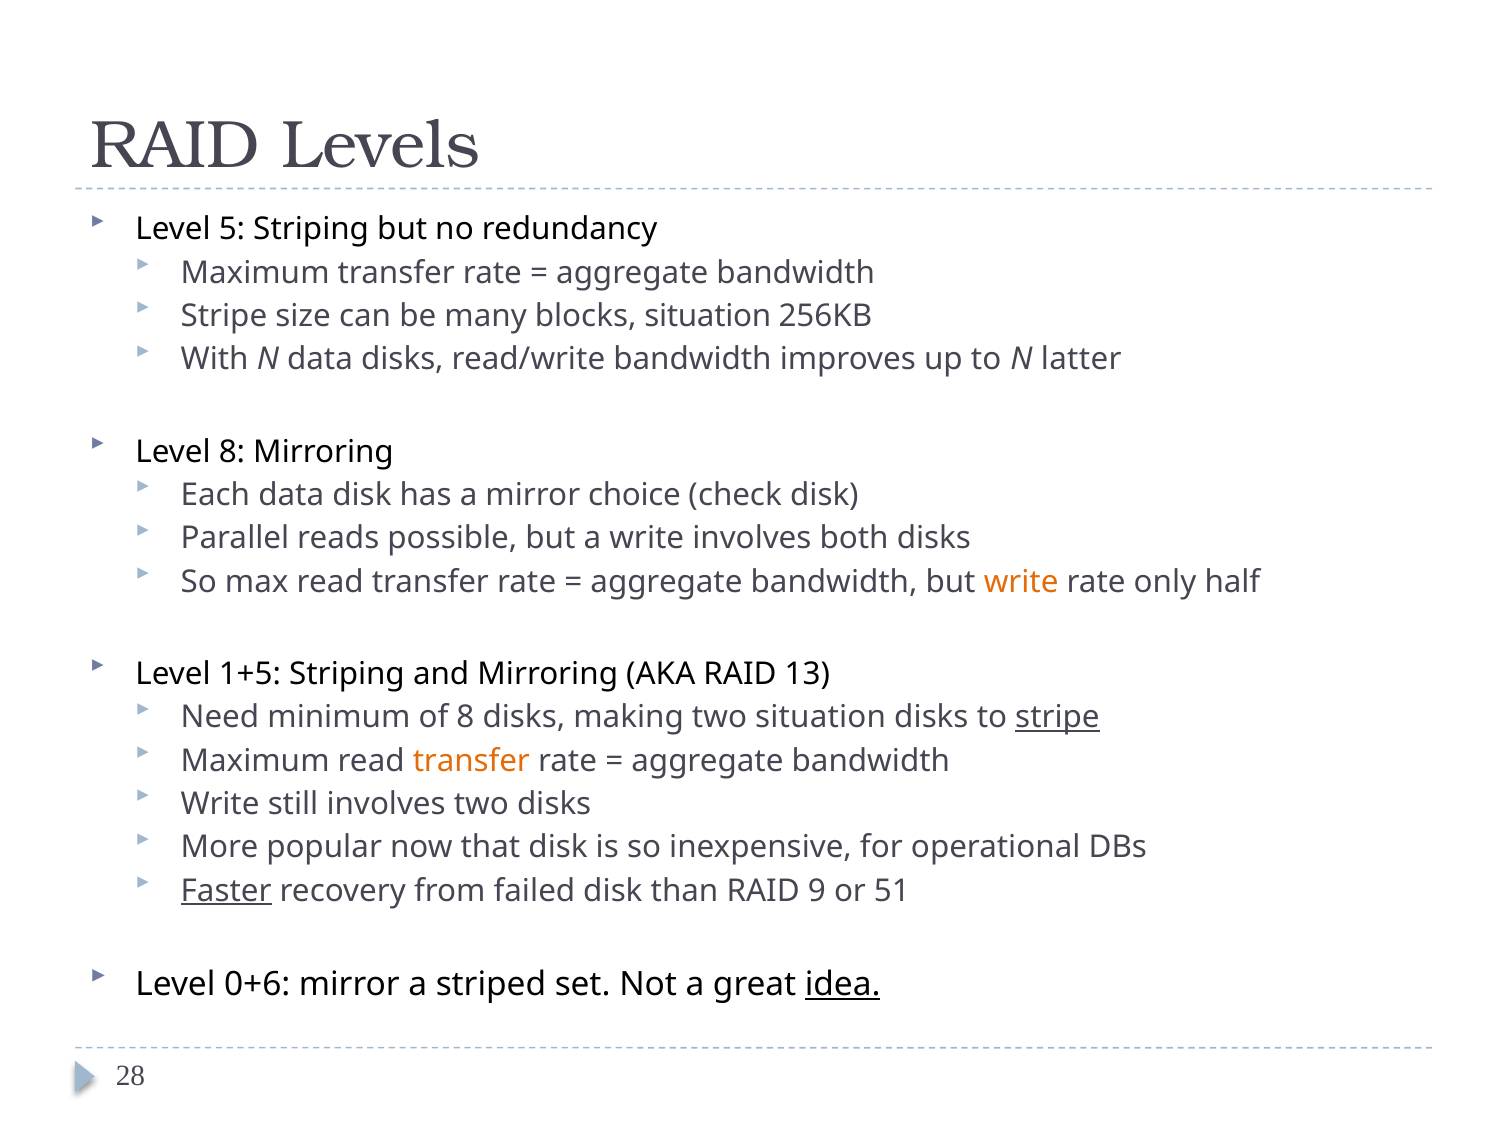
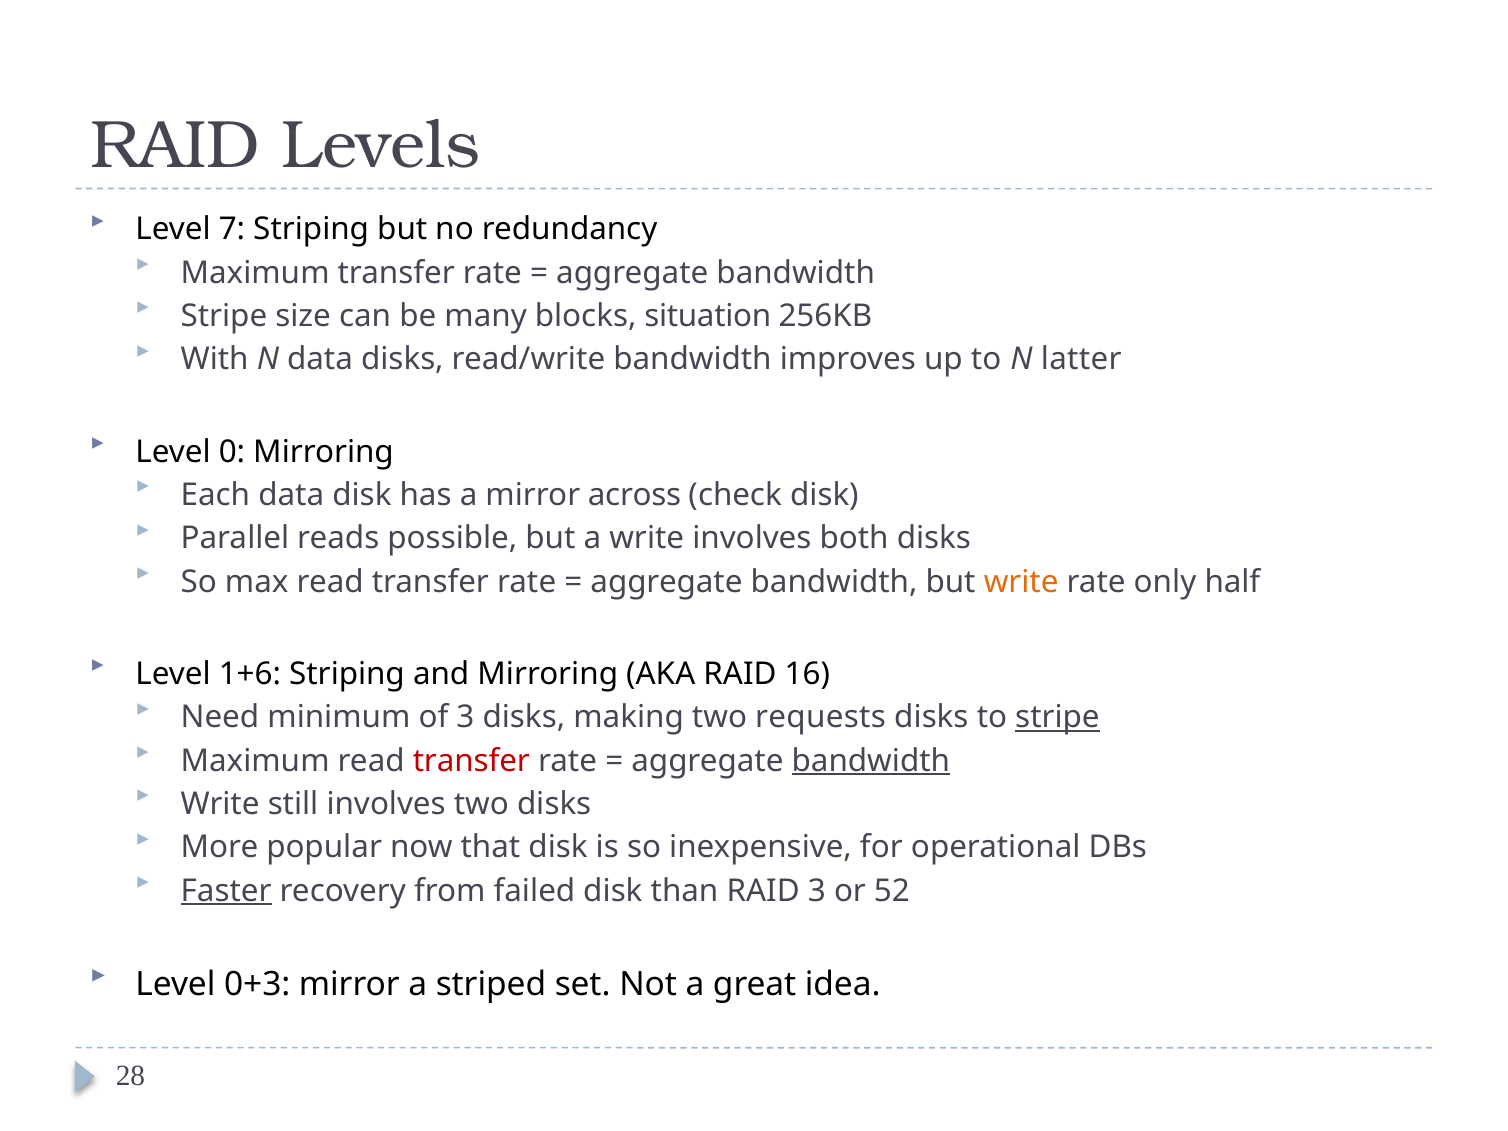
5: 5 -> 7
Level 8: 8 -> 0
choice: choice -> across
1+5: 1+5 -> 1+6
13: 13 -> 16
of 8: 8 -> 3
two situation: situation -> requests
transfer at (471, 761) colour: orange -> red
bandwidth at (871, 761) underline: none -> present
RAID 9: 9 -> 3
51: 51 -> 52
0+6: 0+6 -> 0+3
idea underline: present -> none
